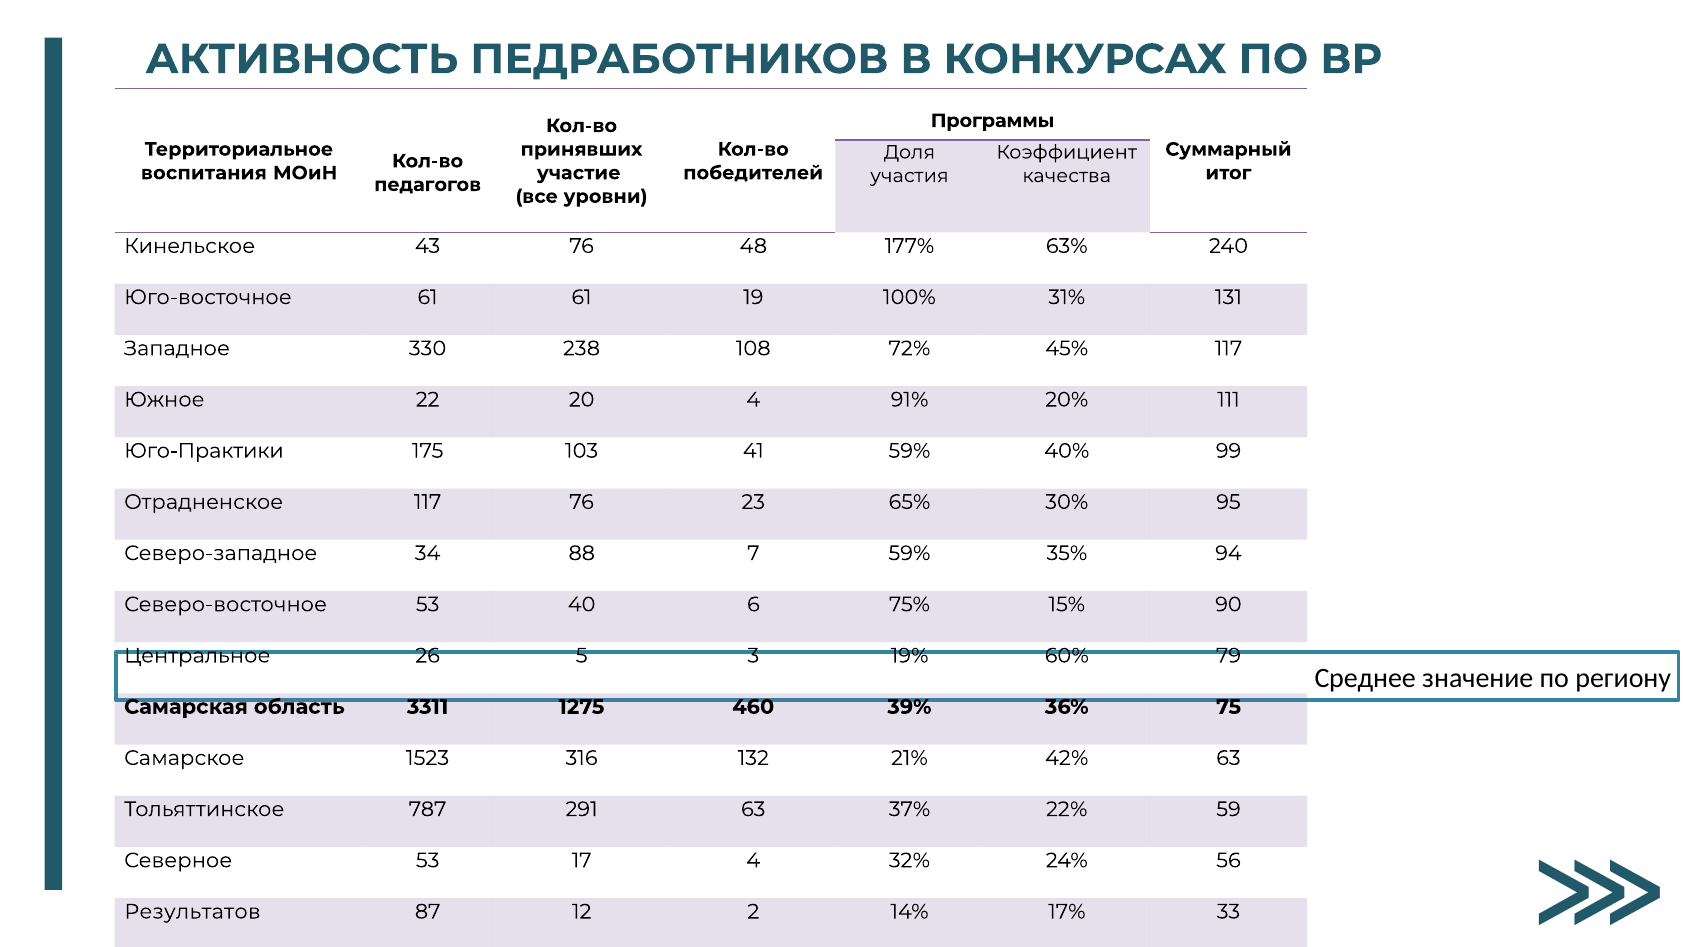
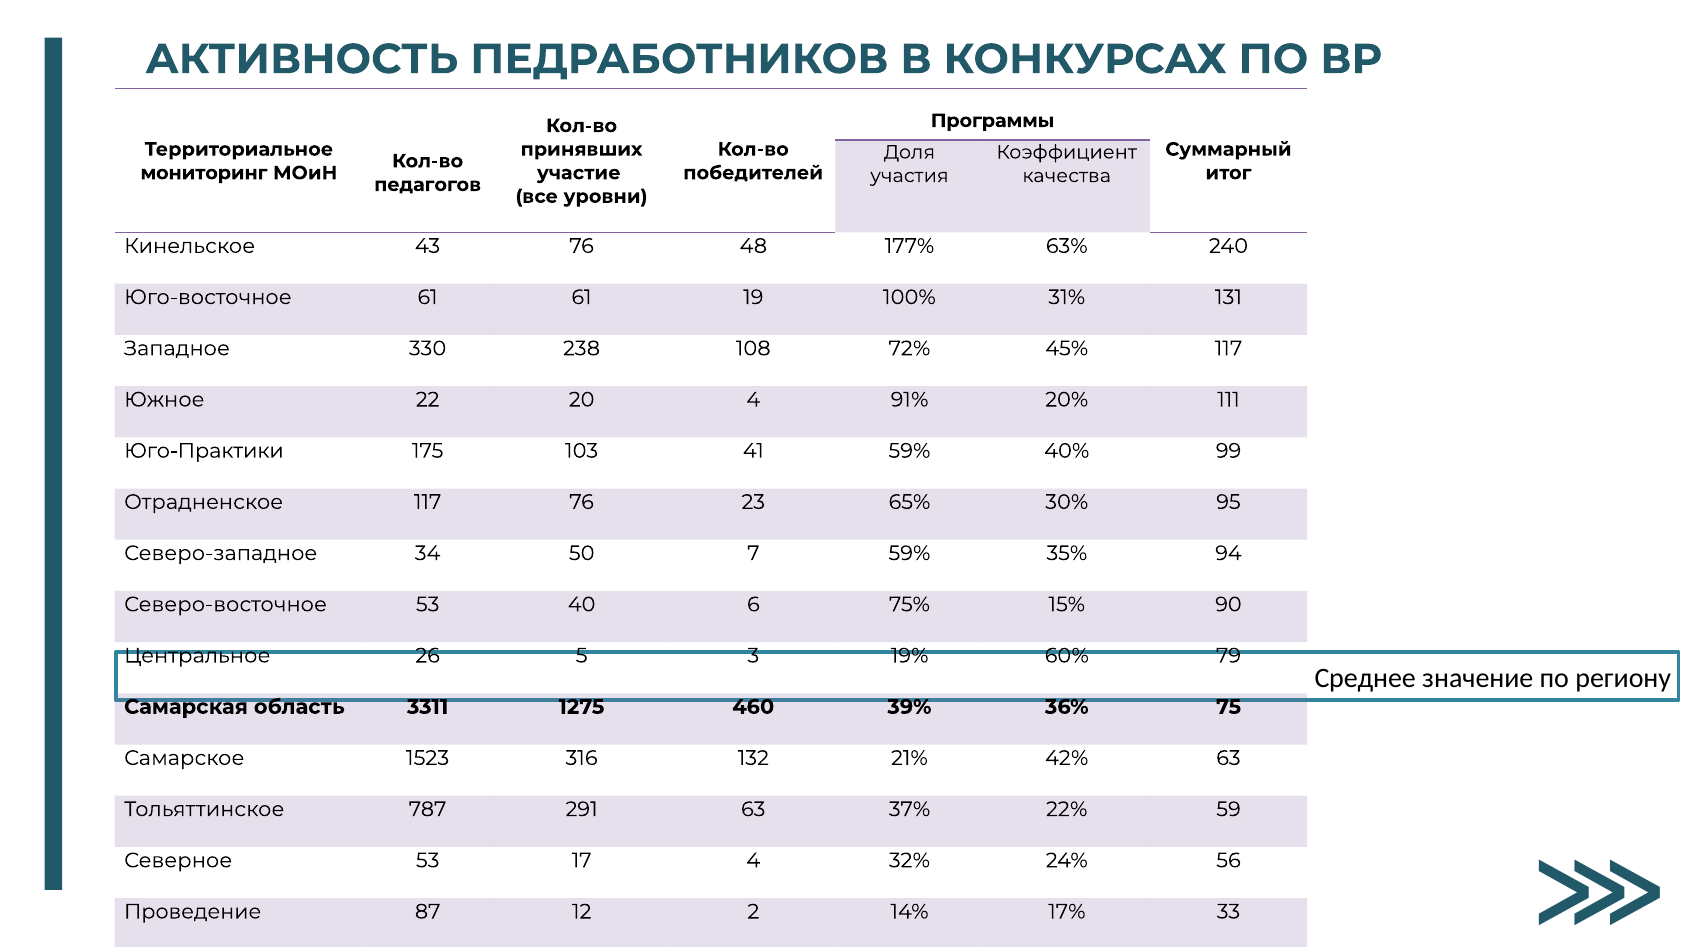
воспитания: воспитания -> мониторинг
88: 88 -> 50
Результатов: Результатов -> Проведение
